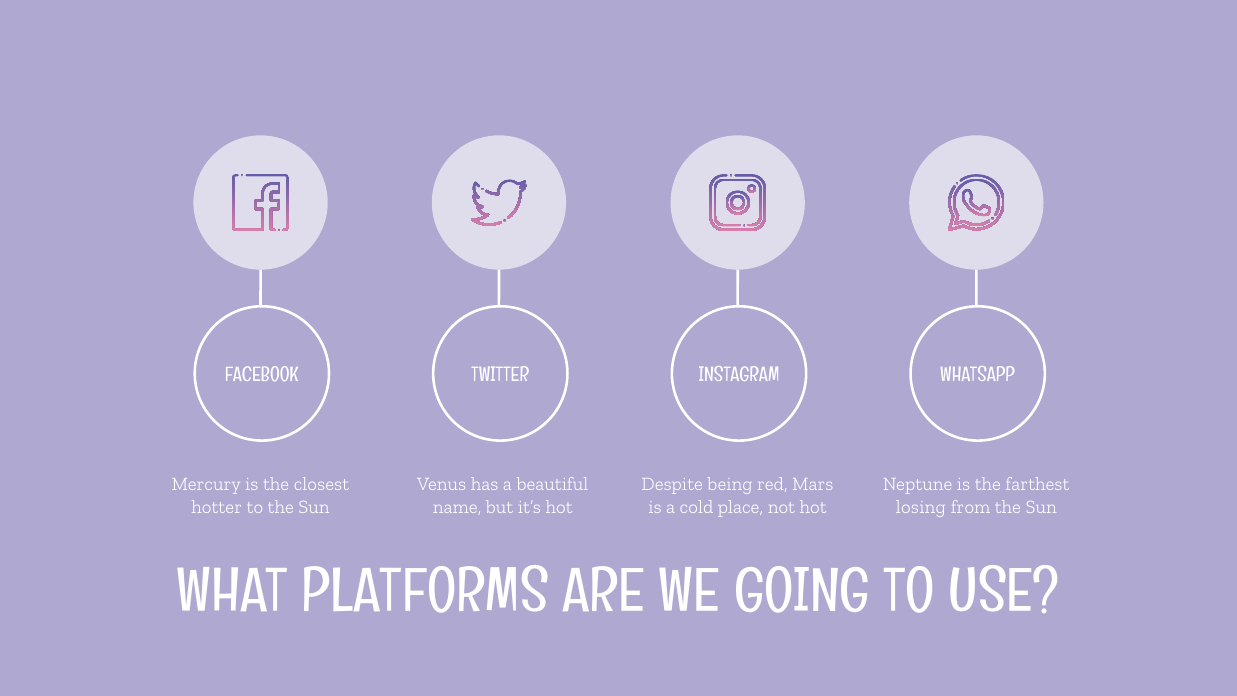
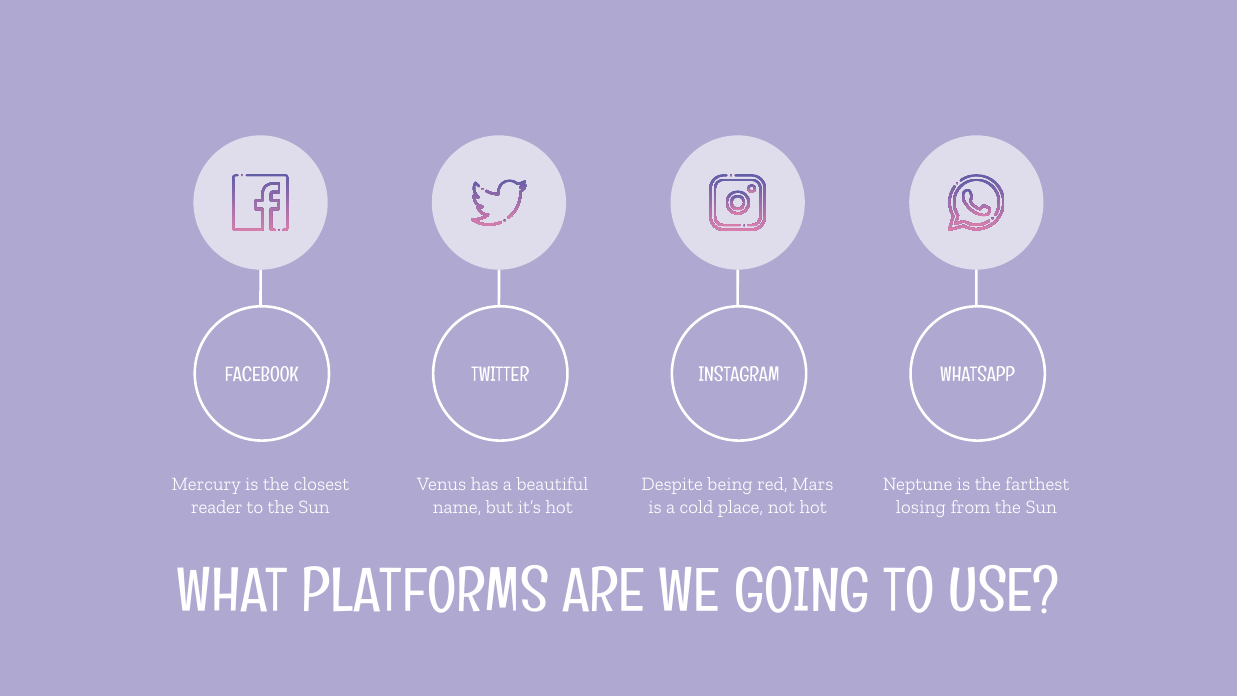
hotter: hotter -> reader
